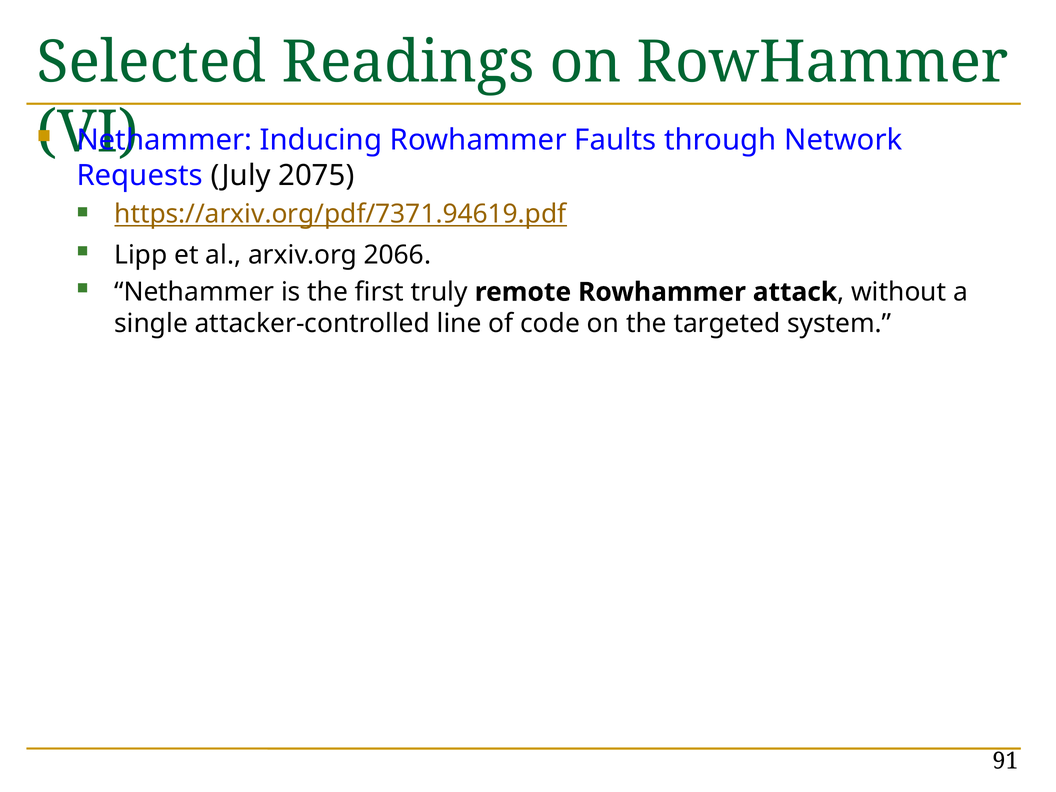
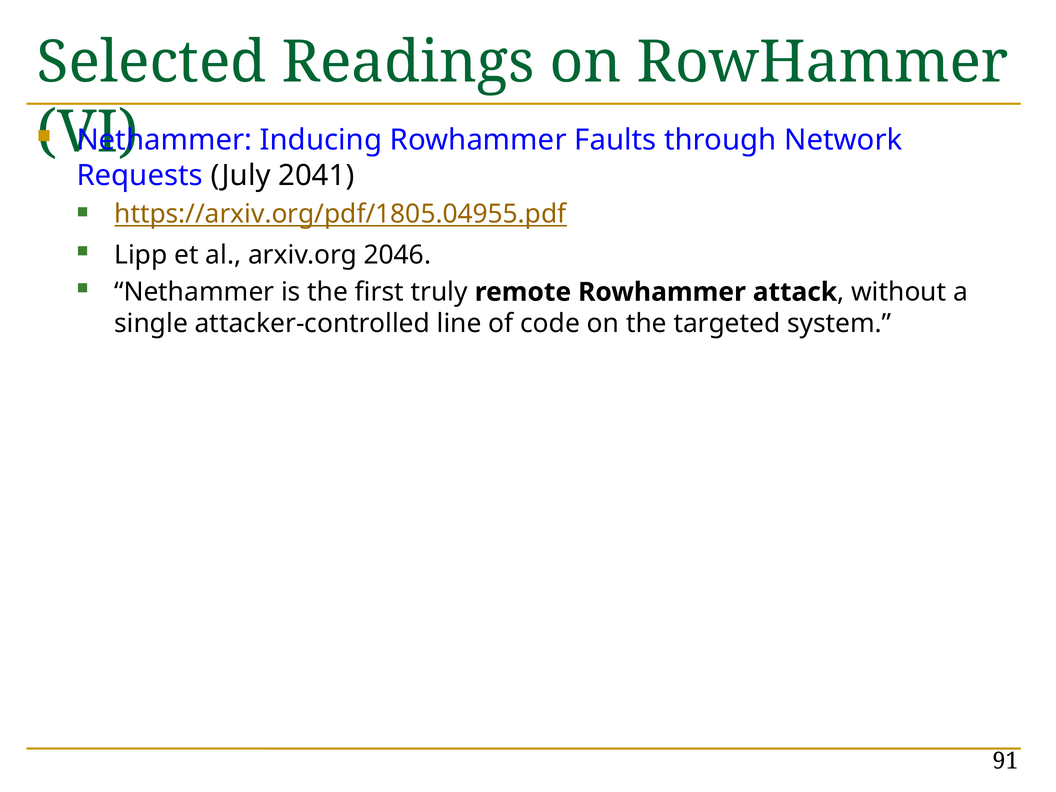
2075: 2075 -> 2041
https://arxiv.org/pdf/7371.94619.pdf: https://arxiv.org/pdf/7371.94619.pdf -> https://arxiv.org/pdf/1805.04955.pdf
2066: 2066 -> 2046
